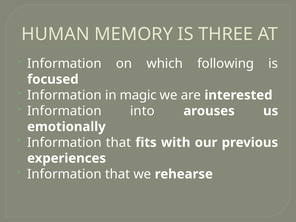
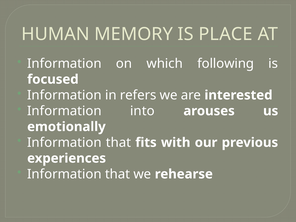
THREE: THREE -> PLACE
magic: magic -> refers
